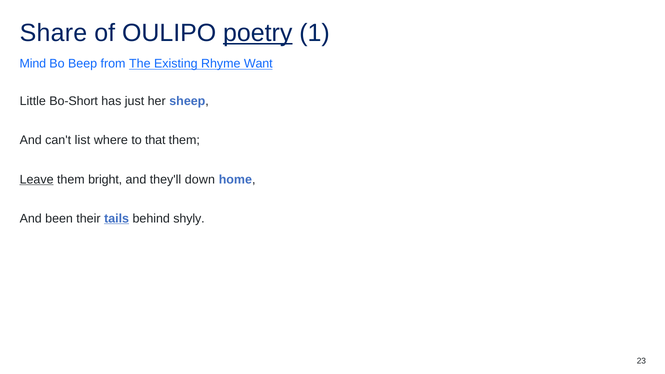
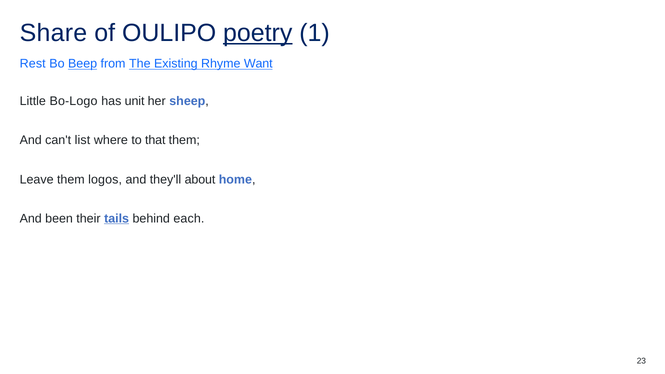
Mind: Mind -> Rest
Beep underline: none -> present
Bo-Short: Bo-Short -> Bo-Logo
just: just -> unit
Leave underline: present -> none
bright: bright -> logos
down: down -> about
shyly: shyly -> each
